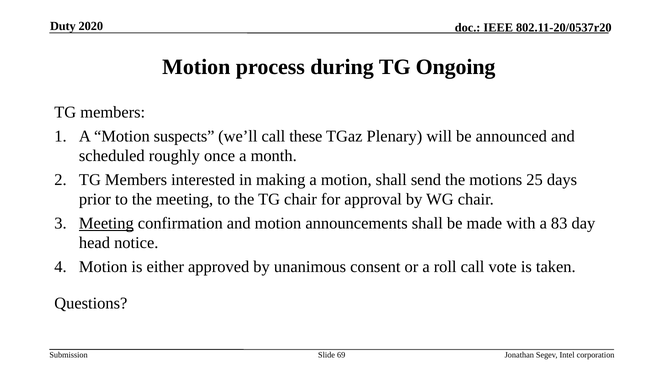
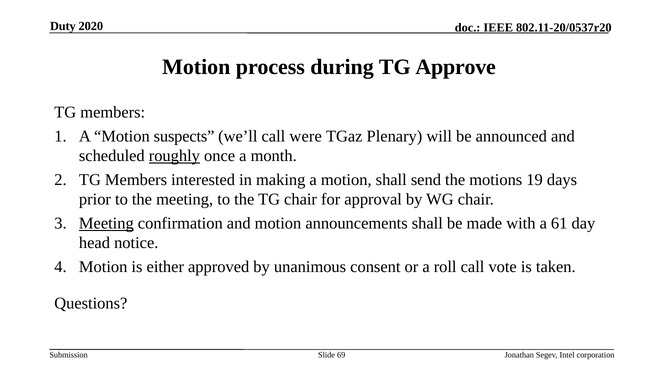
Ongoing: Ongoing -> Approve
these: these -> were
roughly underline: none -> present
25: 25 -> 19
83: 83 -> 61
